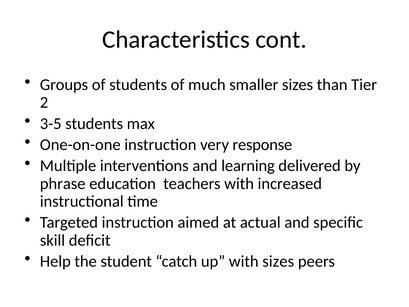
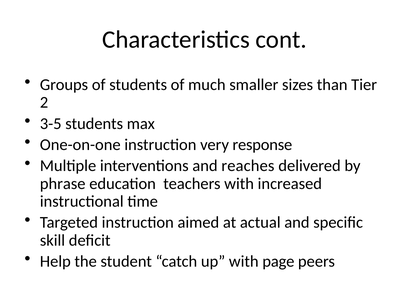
learning: learning -> reaches
with sizes: sizes -> page
